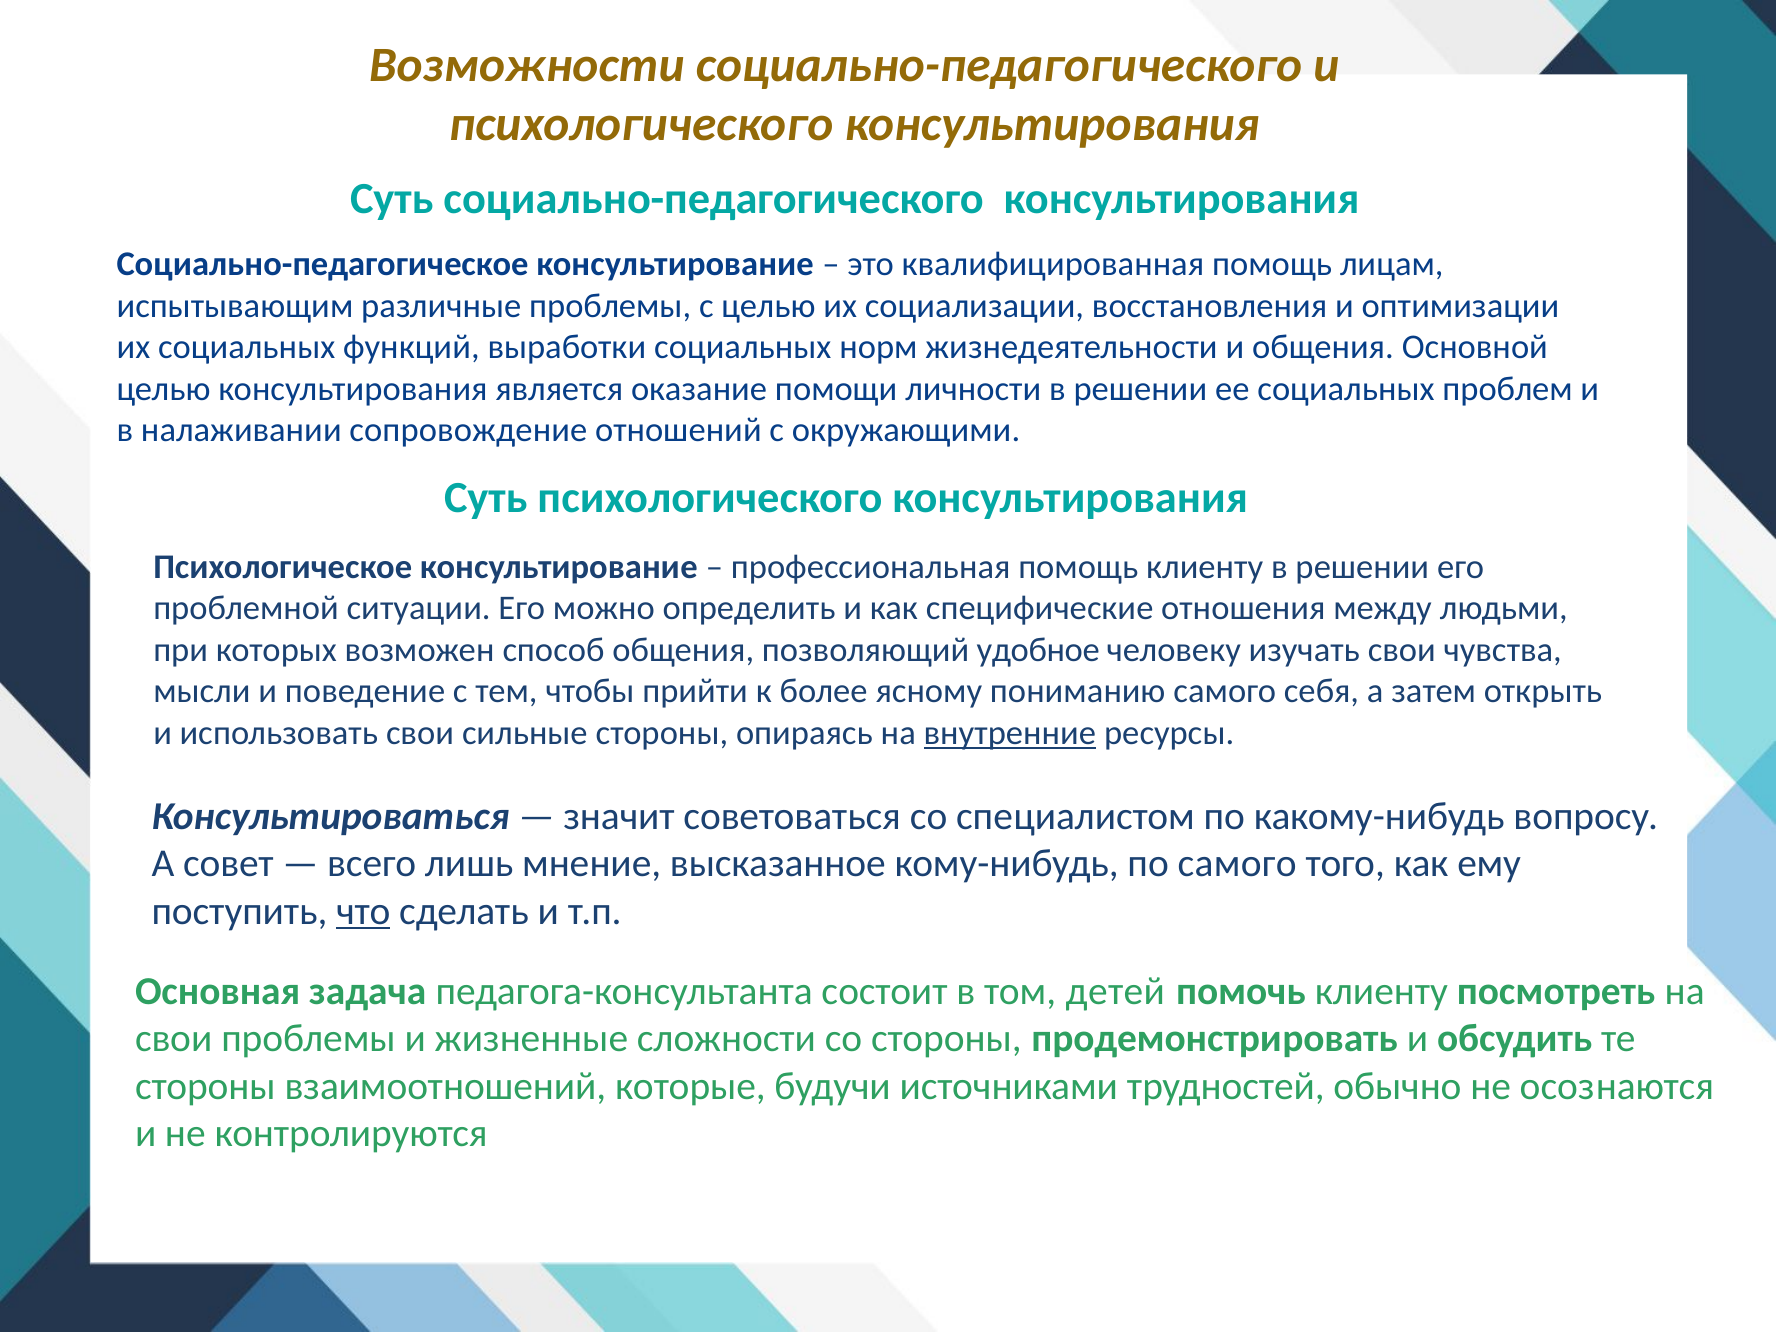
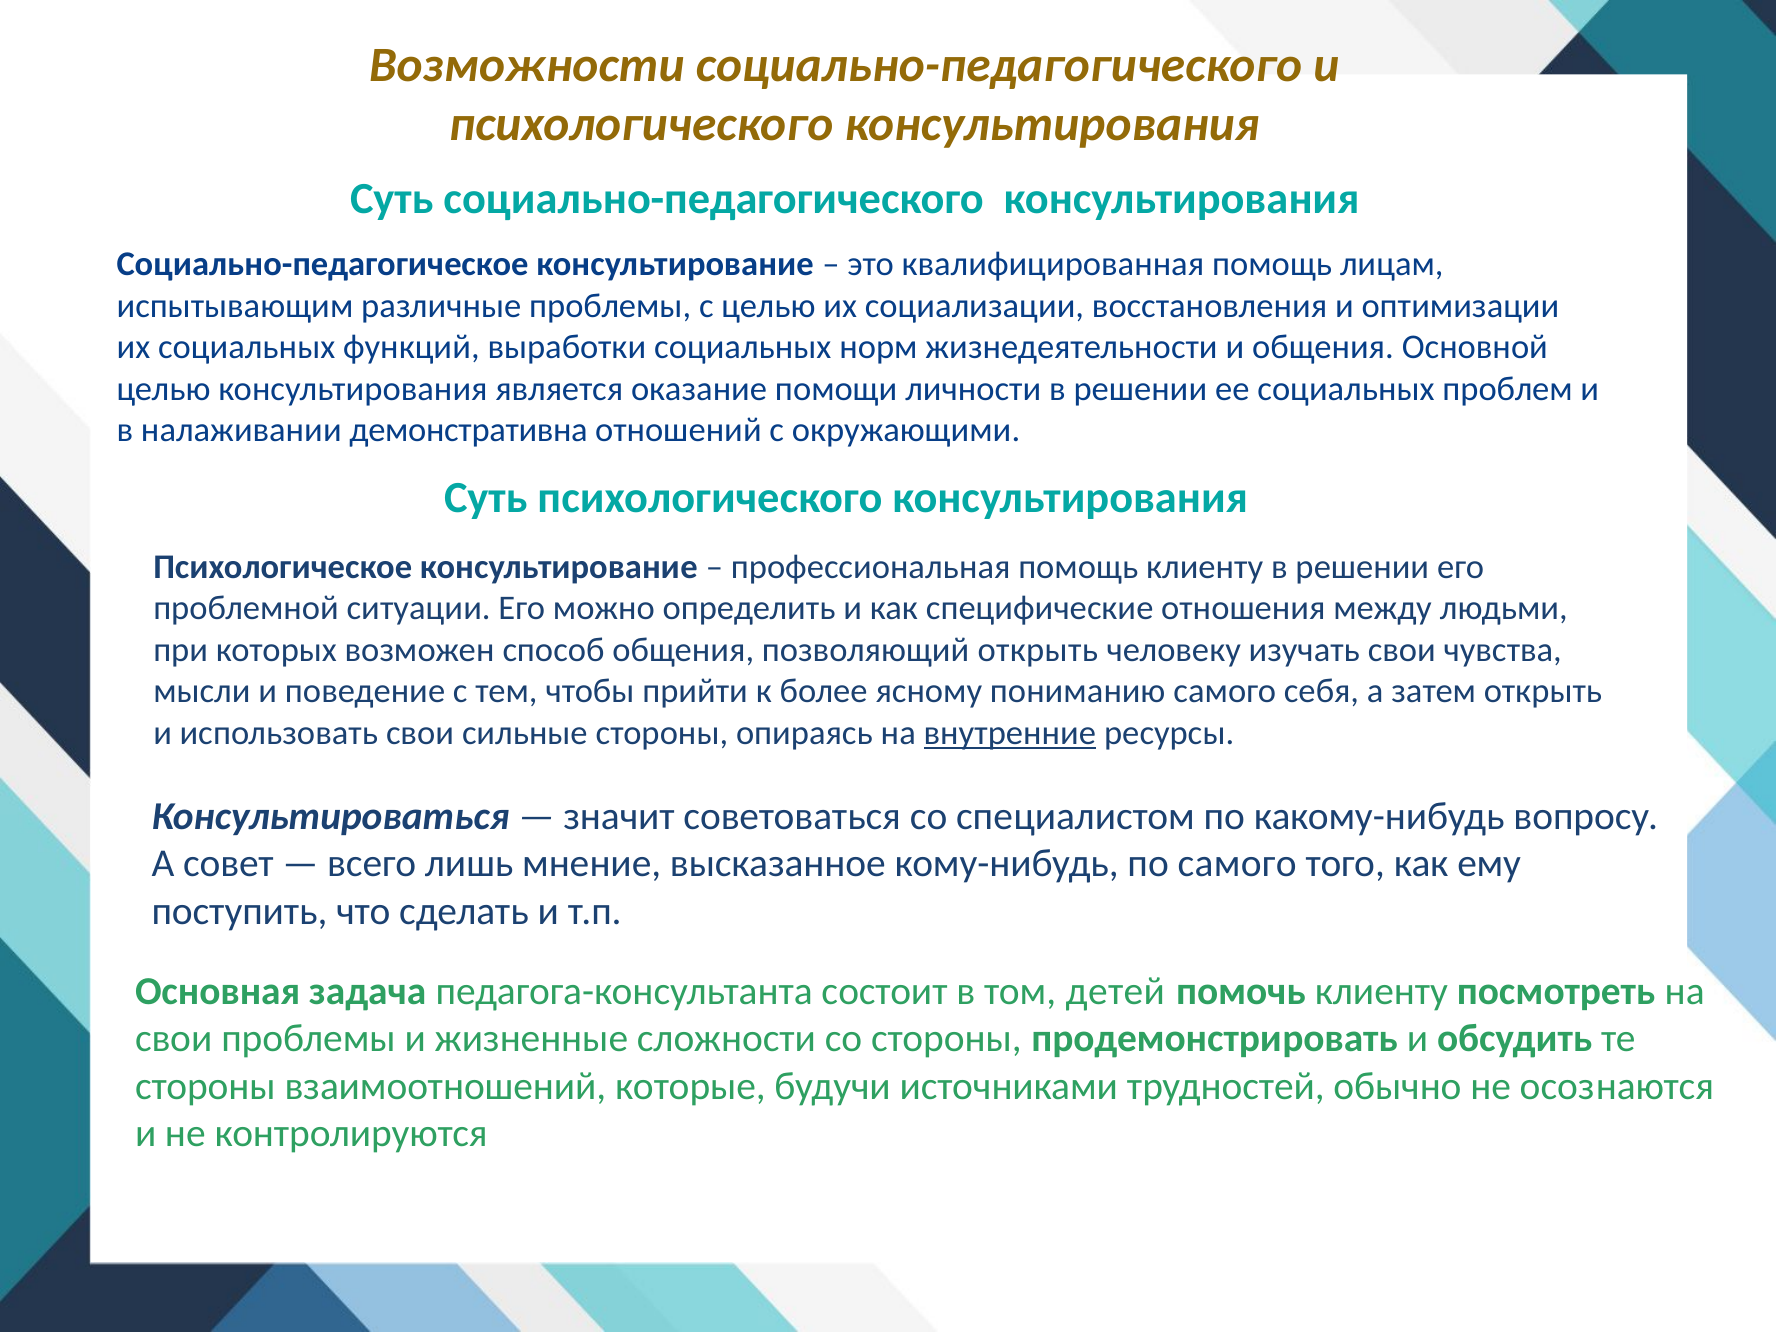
сопровождение: сопровождение -> демонстративна
позволяющий удобное: удобное -> открыть
что underline: present -> none
